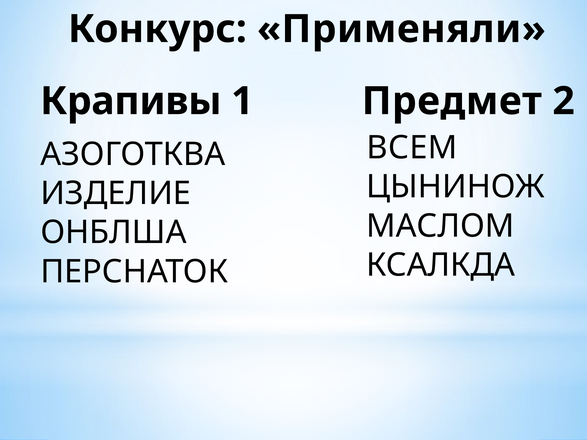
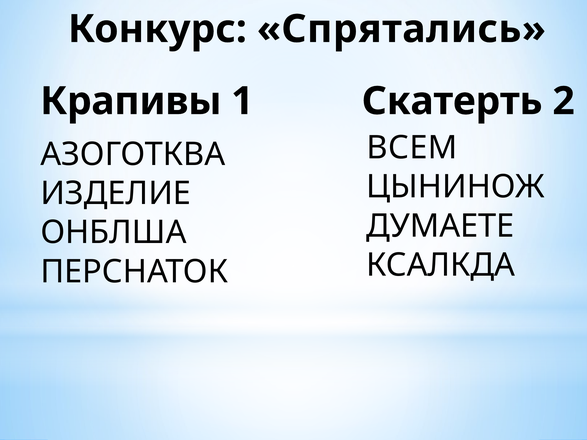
Применяли: Применяли -> Спрятались
Предмет: Предмет -> Скатерть
МАСЛОМ: МАСЛОМ -> ДУМАЕТЕ
